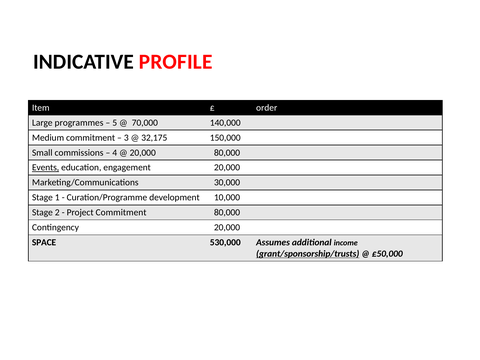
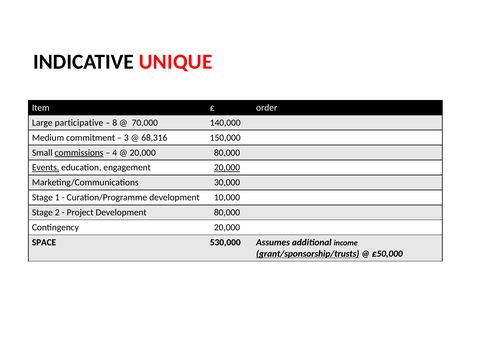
PROFILE: PROFILE -> UNIQUE
programmes: programmes -> participative
5: 5 -> 8
32,175: 32,175 -> 68,316
commissions underline: none -> present
20,000 at (227, 168) underline: none -> present
Project Commitment: Commitment -> Development
